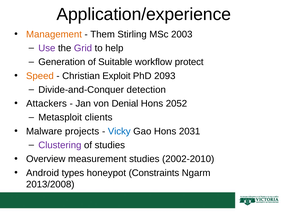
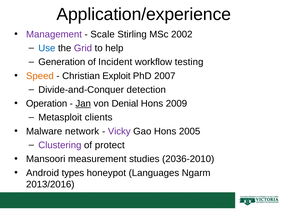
Management colour: orange -> purple
Them: Them -> Scale
2003: 2003 -> 2002
Use colour: purple -> blue
Suitable: Suitable -> Incident
protect: protect -> testing
2093: 2093 -> 2007
Attackers: Attackers -> Operation
Jan underline: none -> present
2052: 2052 -> 2009
projects: projects -> network
Vicky colour: blue -> purple
2031: 2031 -> 2005
of studies: studies -> protect
Overview: Overview -> Mansoori
2002-2010: 2002-2010 -> 2036-2010
Constraints: Constraints -> Languages
2013/2008: 2013/2008 -> 2013/2016
